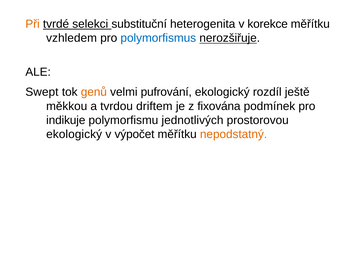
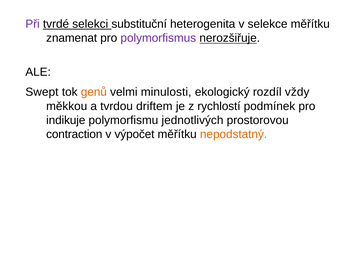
Při colour: orange -> purple
korekce: korekce -> selekce
vzhledem: vzhledem -> znamenat
polymorfismus colour: blue -> purple
pufrování: pufrování -> minulosti
ještě: ještě -> vždy
fixována: fixována -> rychlostí
ekologický at (74, 134): ekologický -> contraction
